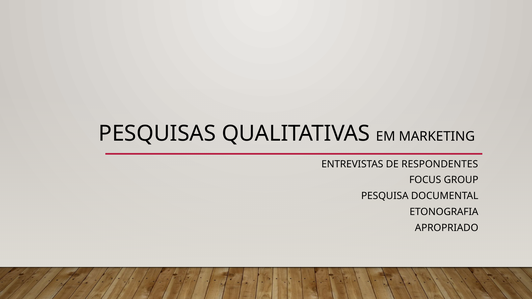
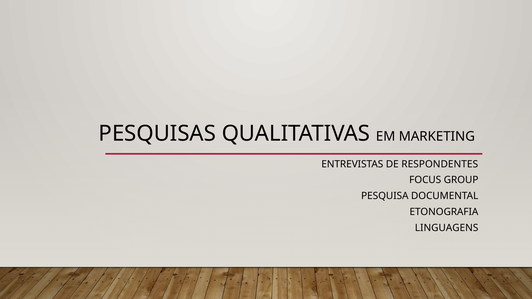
APROPRIADO: APROPRIADO -> LINGUAGENS
